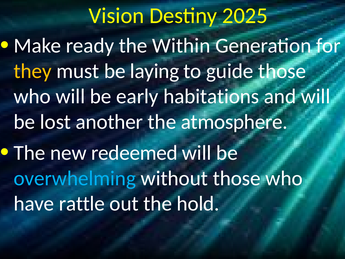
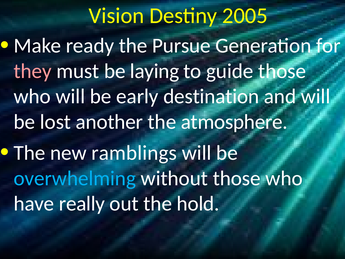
2025: 2025 -> 2005
Within: Within -> Pursue
they colour: yellow -> pink
habitations: habitations -> destination
redeemed: redeemed -> ramblings
rattle: rattle -> really
